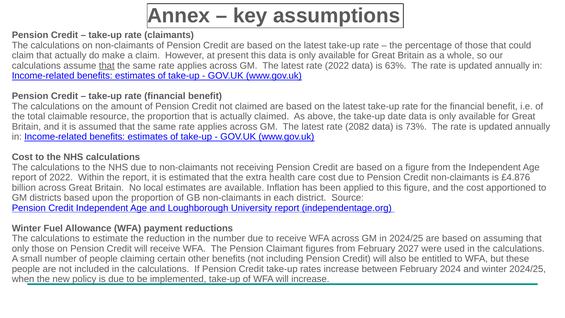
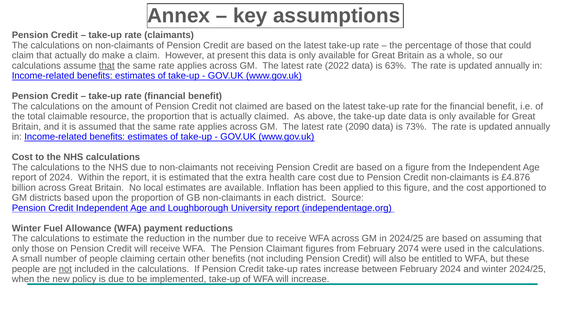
2082: 2082 -> 2090
of 2022: 2022 -> 2024
2027: 2027 -> 2074
not at (65, 269) underline: none -> present
